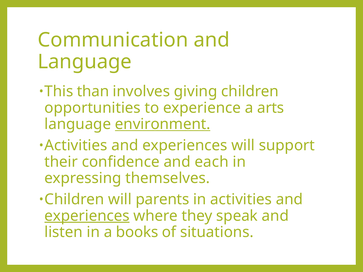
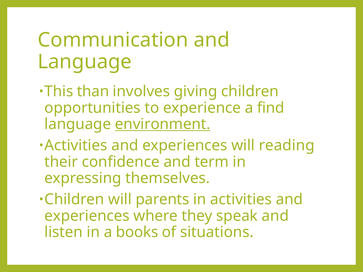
arts: arts -> find
support: support -> reading
each: each -> term
experiences at (87, 216) underline: present -> none
